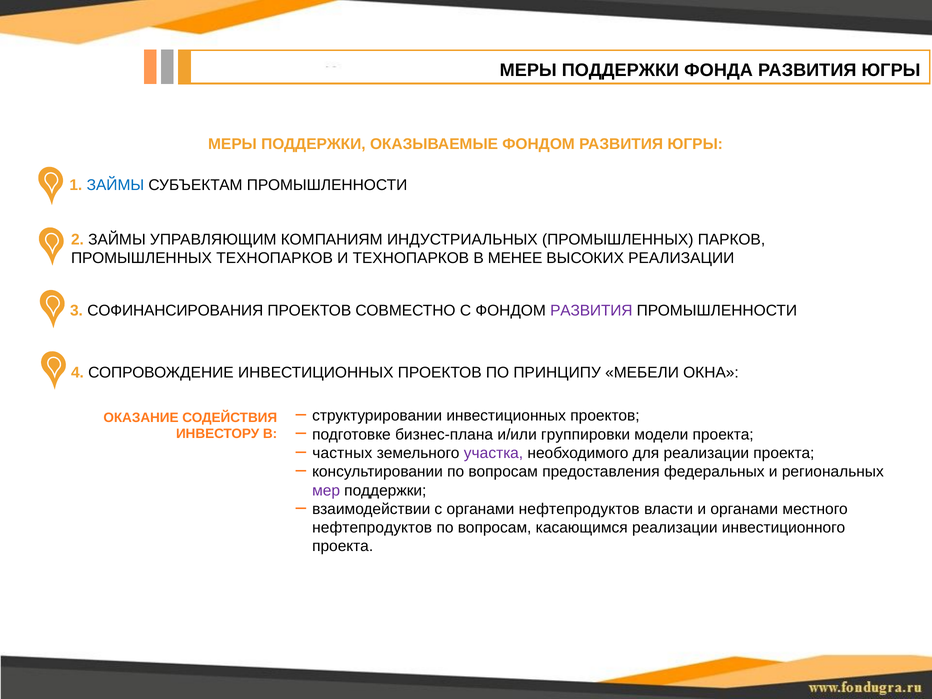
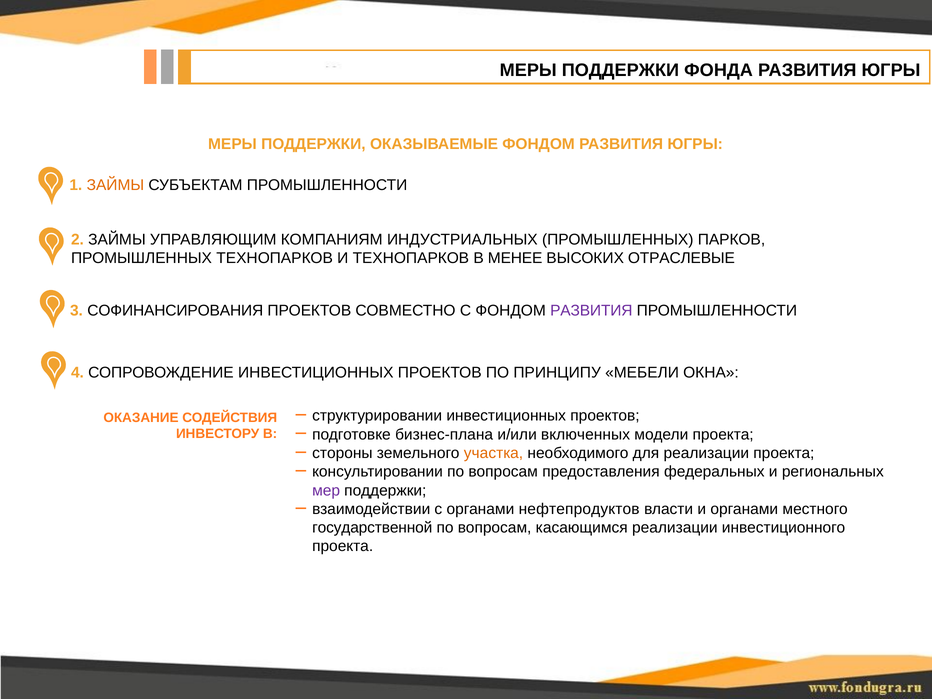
ЗАЙМЫ at (115, 185) colour: blue -> orange
ВЫСОКИХ РЕАЛИЗАЦИИ: РЕАЛИЗАЦИИ -> ОТРАСЛЕВЫЕ
группировки: группировки -> включенных
частных: частных -> стороны
участка colour: purple -> orange
нефтепродуктов at (372, 528): нефтепродуктов -> государственной
